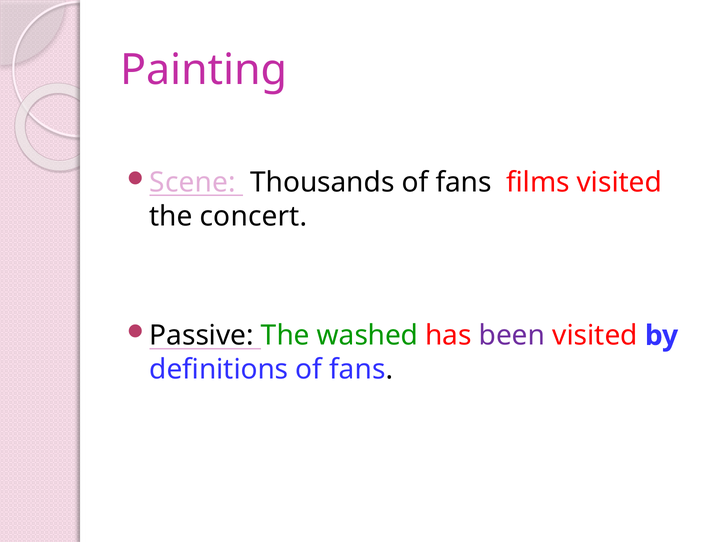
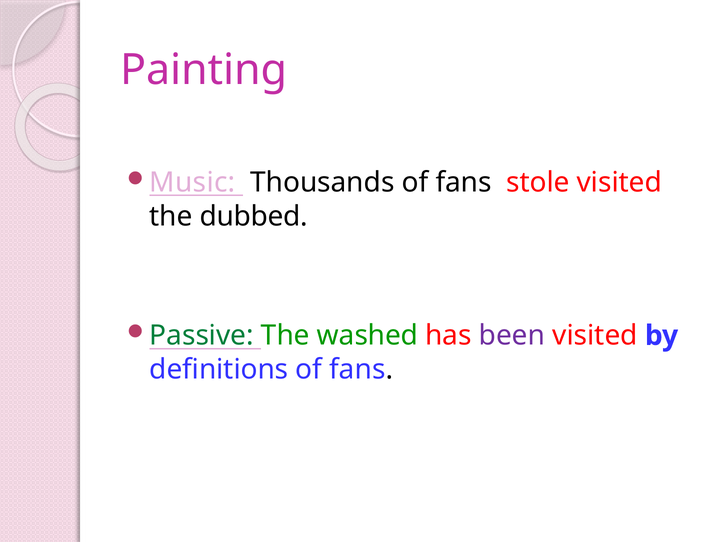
Scene: Scene -> Music
films: films -> stole
concert: concert -> dubbed
Passive colour: black -> green
